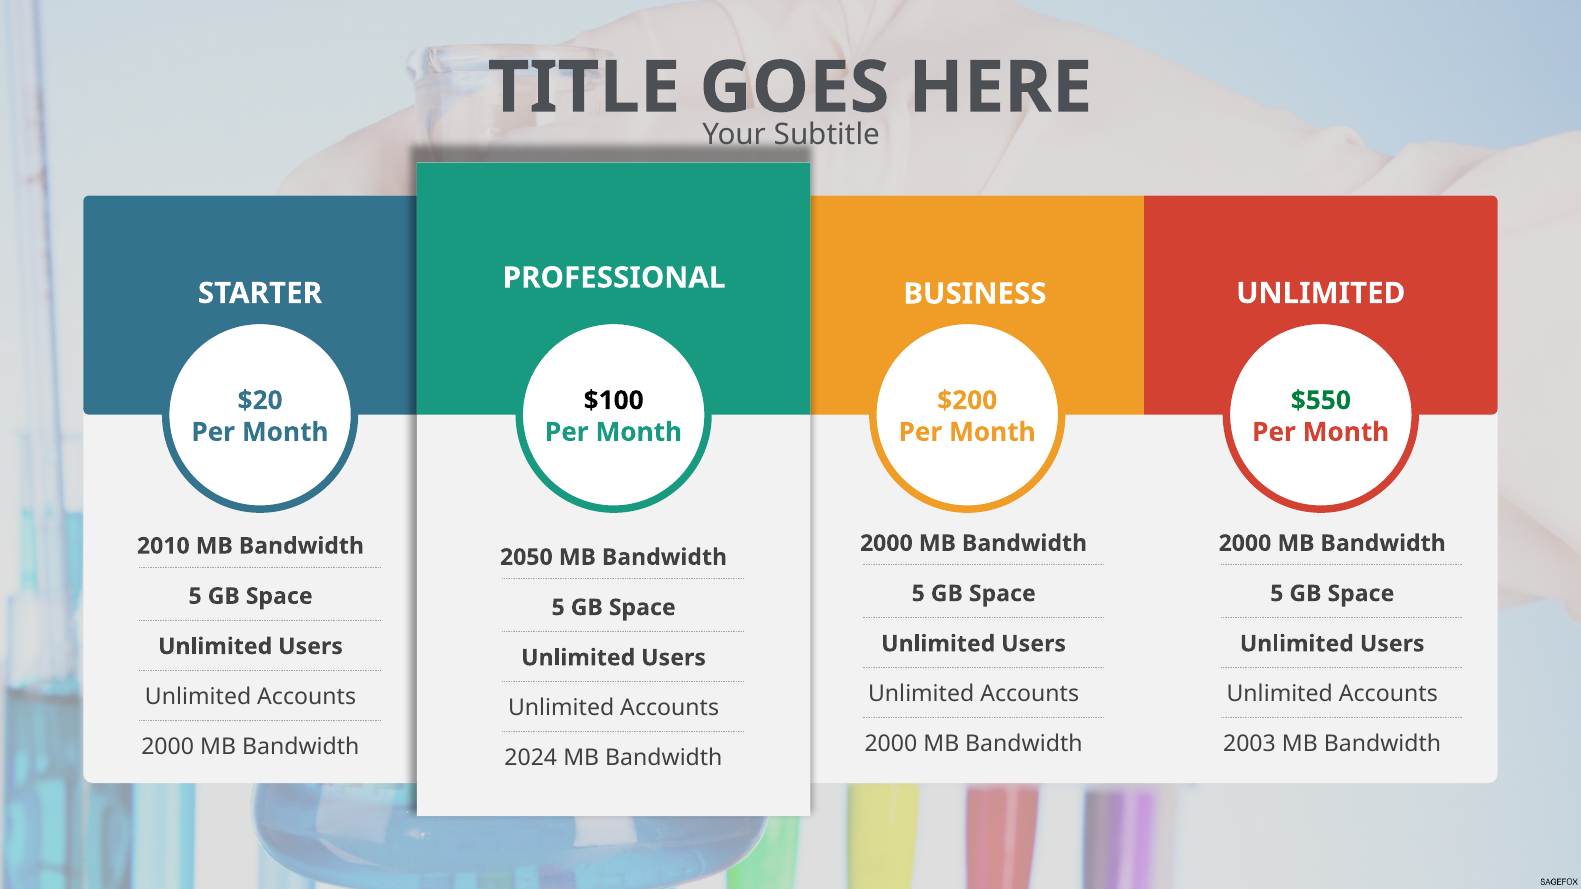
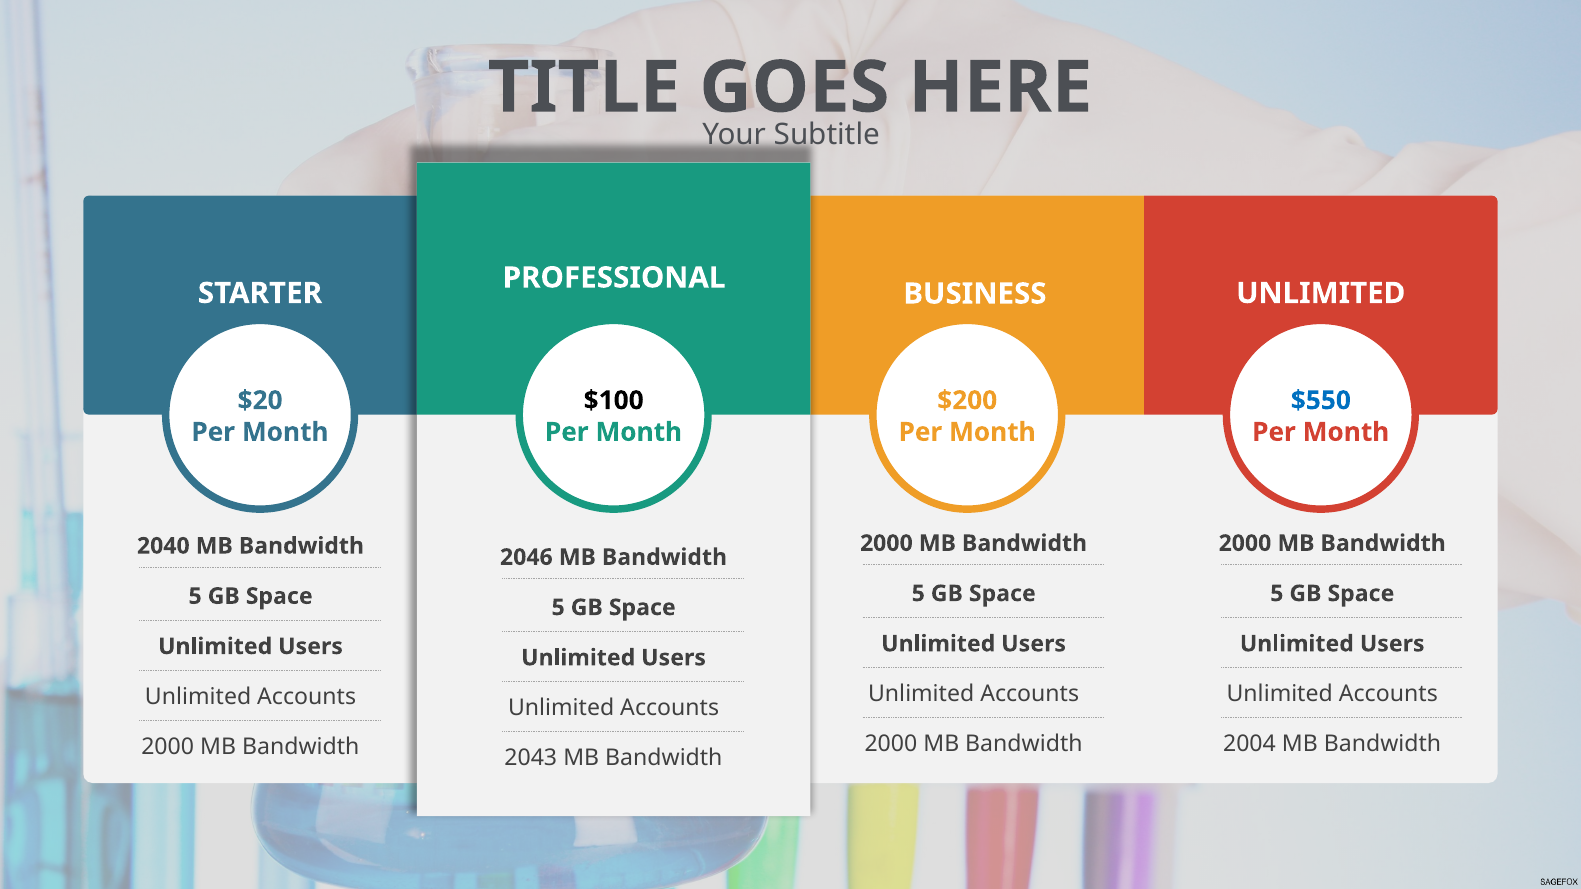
$550 colour: green -> blue
2010: 2010 -> 2040
2050: 2050 -> 2046
2003: 2003 -> 2004
2024: 2024 -> 2043
